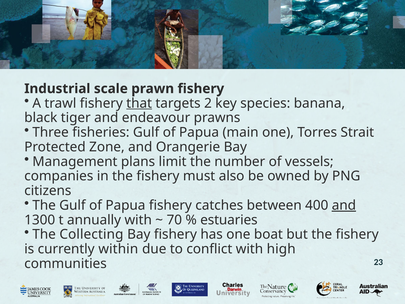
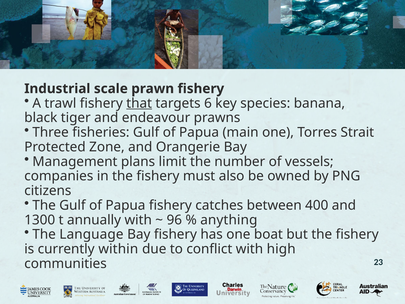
2: 2 -> 6
and at (344, 205) underline: present -> none
70: 70 -> 96
estuaries: estuaries -> anything
Collecting: Collecting -> Language
